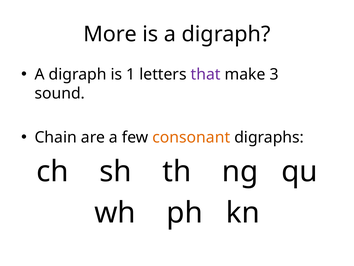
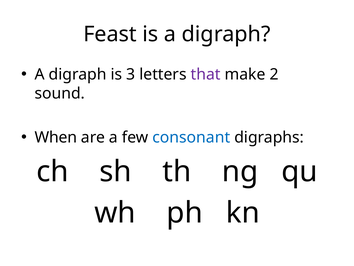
More: More -> Feast
1: 1 -> 3
3: 3 -> 2
Chain: Chain -> When
consonant colour: orange -> blue
